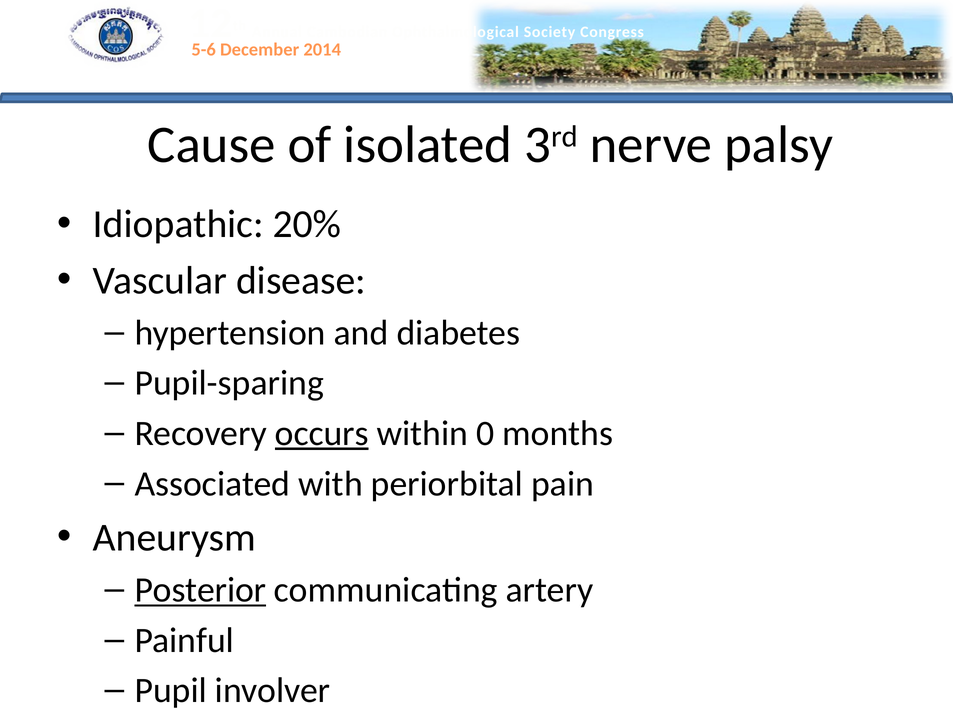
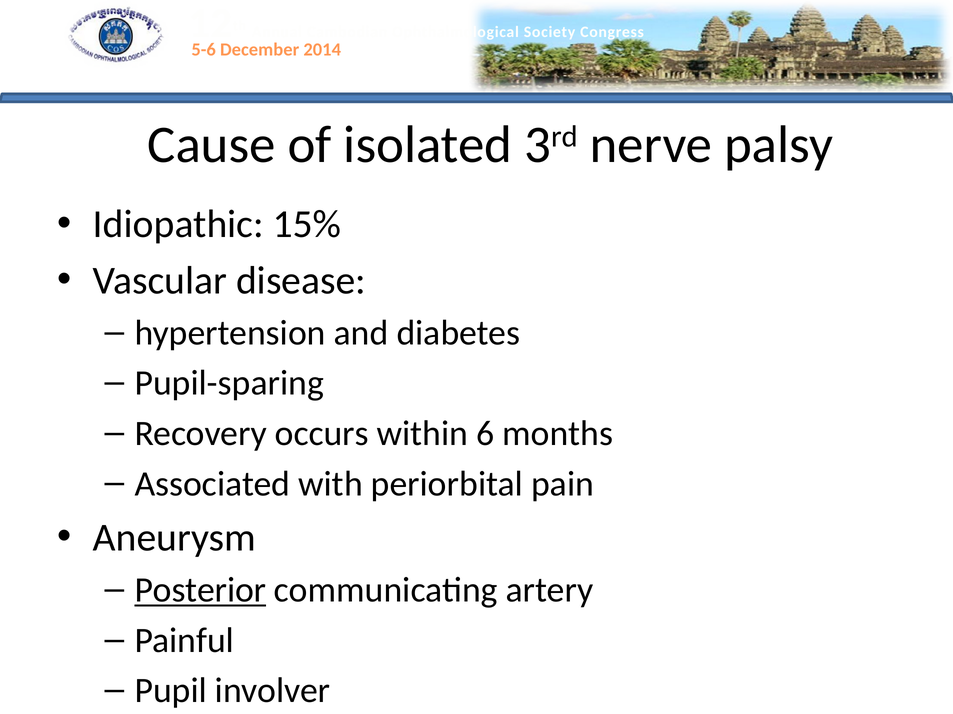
20%: 20% -> 15%
occurs underline: present -> none
0: 0 -> 6
